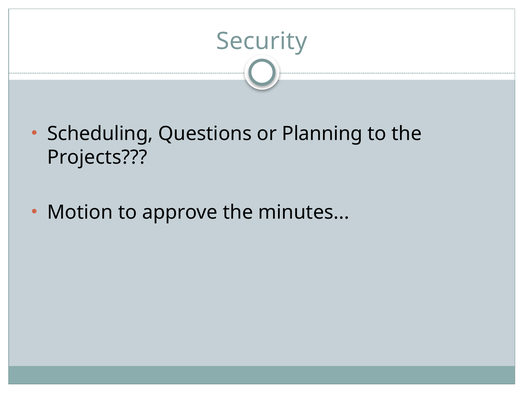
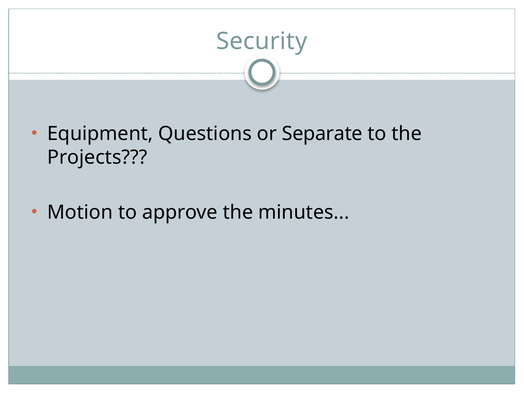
Scheduling: Scheduling -> Equipment
Planning: Planning -> Separate
